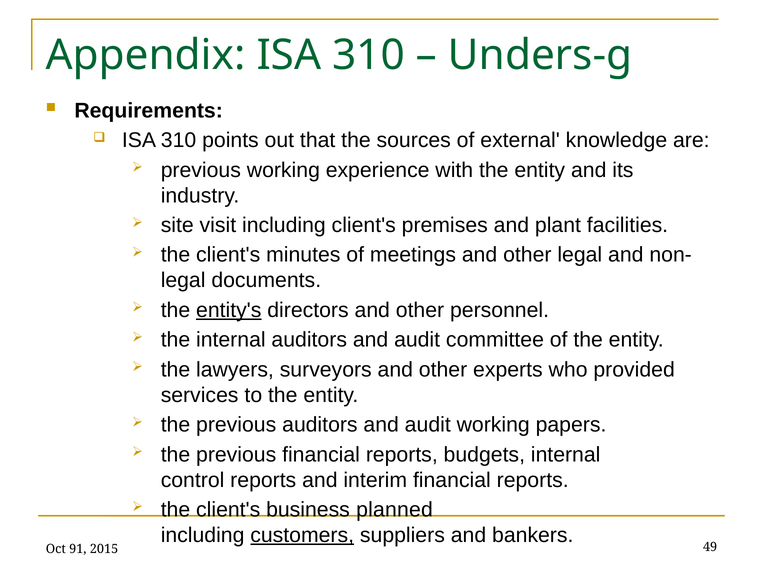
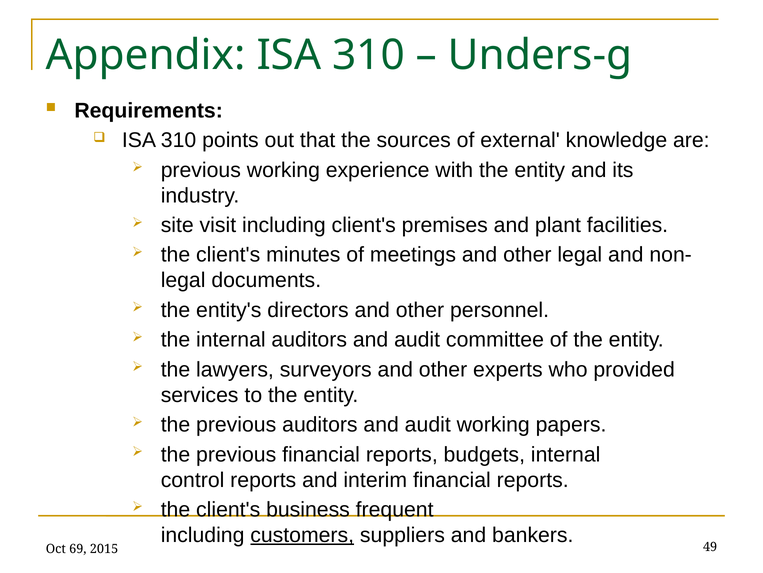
entity's underline: present -> none
planned: planned -> frequent
91: 91 -> 69
